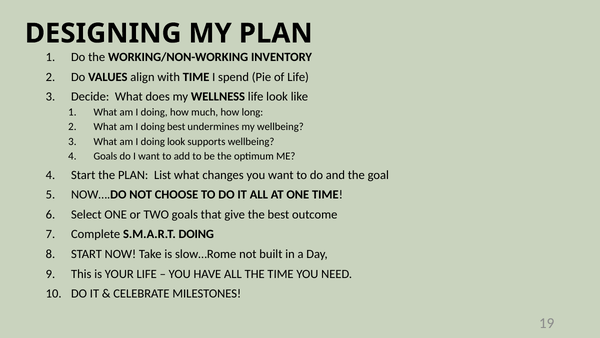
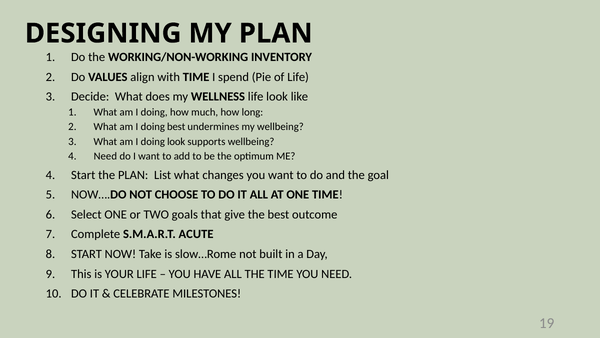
Goals at (105, 156): Goals -> Need
S.M.A.R.T DOING: DOING -> ACUTE
